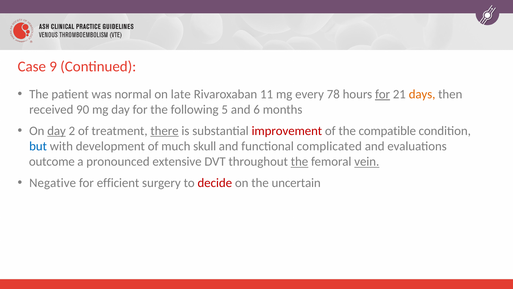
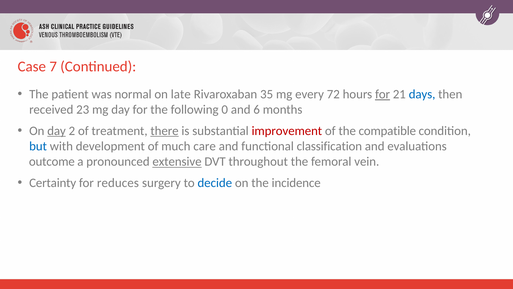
9: 9 -> 7
11: 11 -> 35
78: 78 -> 72
days colour: orange -> blue
90: 90 -> 23
5: 5 -> 0
skull: skull -> care
complicated: complicated -> classification
extensive underline: none -> present
the at (300, 161) underline: present -> none
vein underline: present -> none
Negative: Negative -> Certainty
efficient: efficient -> reduces
decide colour: red -> blue
uncertain: uncertain -> incidence
